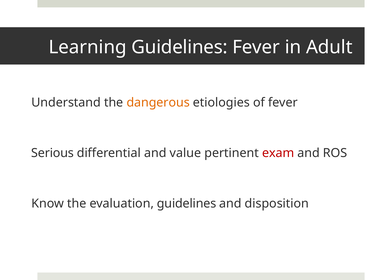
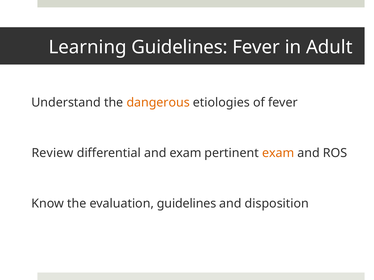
Serious: Serious -> Review
and value: value -> exam
exam at (278, 153) colour: red -> orange
